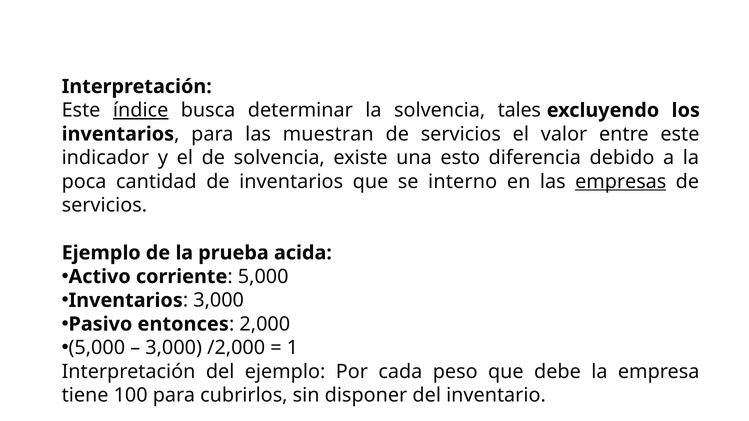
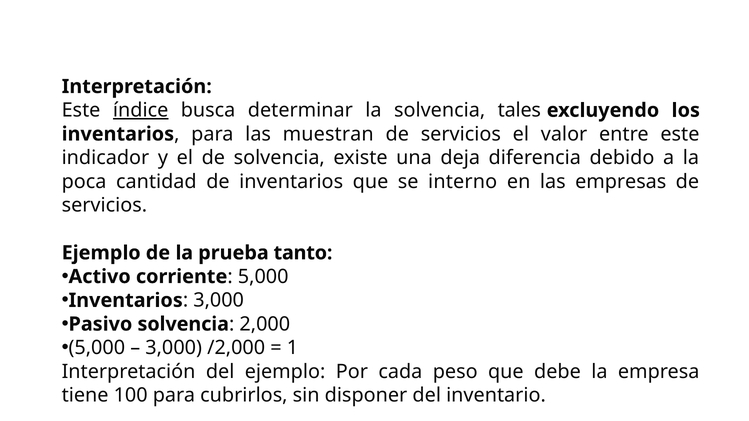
esto: esto -> deja
empresas underline: present -> none
acida: acida -> tanto
Pasivo entonces: entonces -> solvencia
